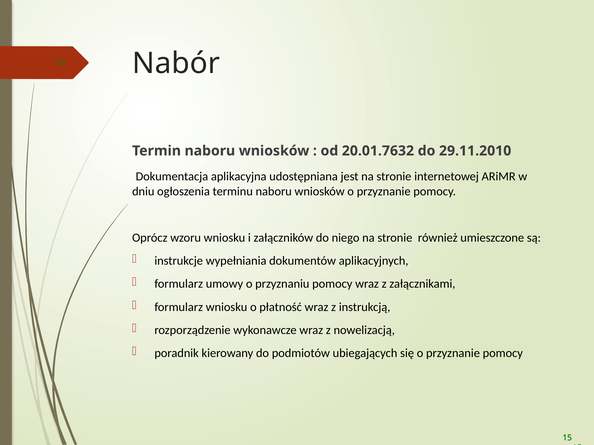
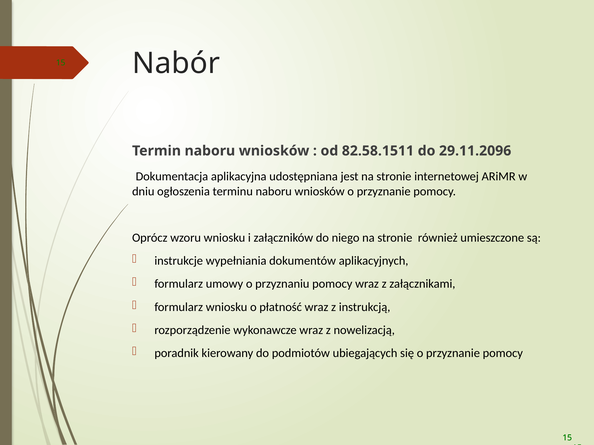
20.01.7632: 20.01.7632 -> 82.58.1511
29.11.2010: 29.11.2010 -> 29.11.2096
